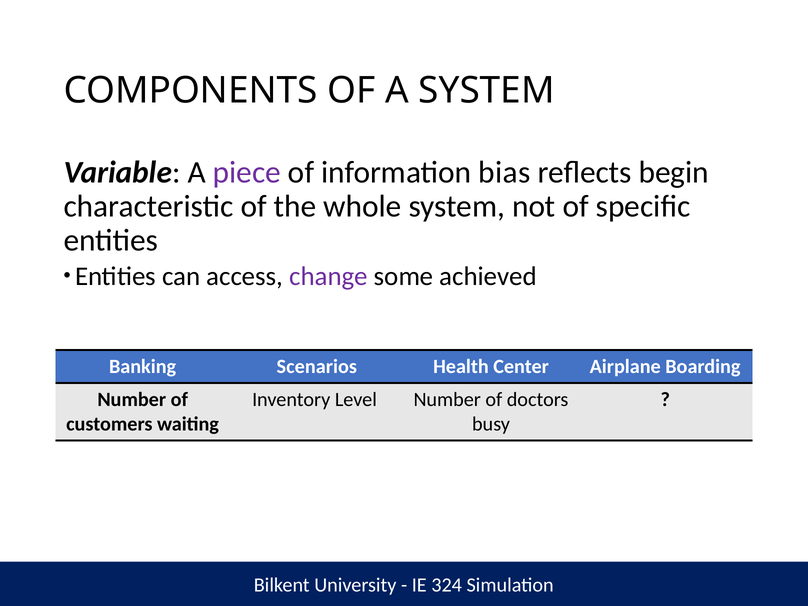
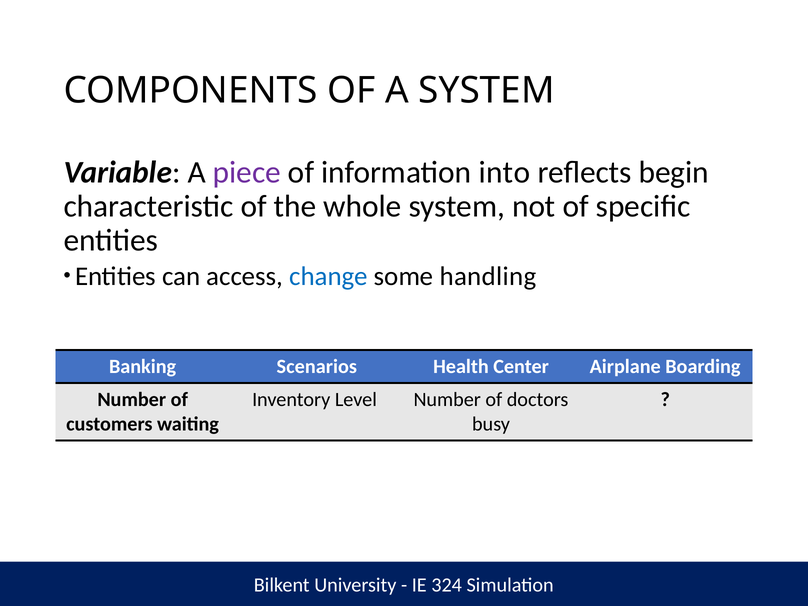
bias: bias -> into
change colour: purple -> blue
achieved: achieved -> handling
